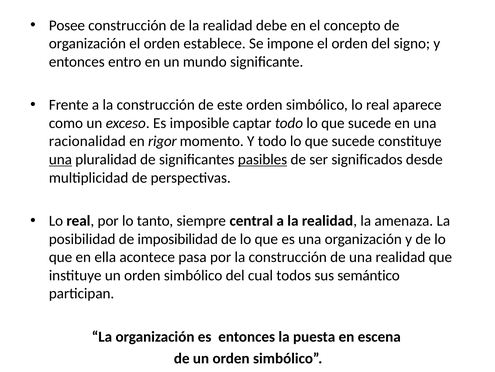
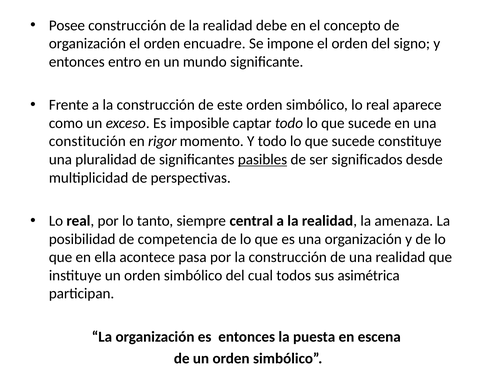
establece: establece -> encuadre
racionalidad: racionalidad -> constitución
una at (60, 159) underline: present -> none
imposibilidad: imposibilidad -> competencia
semántico: semántico -> asimétrica
